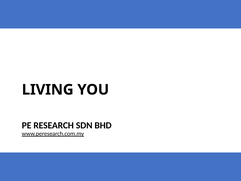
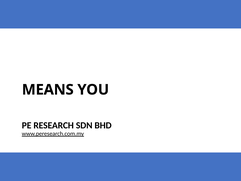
LIVING: LIVING -> MEANS
